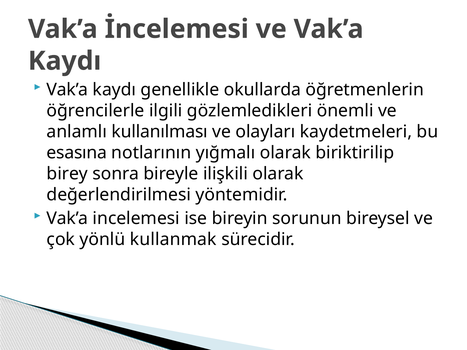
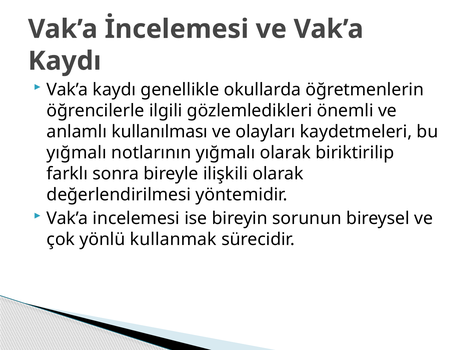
esasına at (77, 153): esasına -> yığmalı
birey: birey -> farklı
